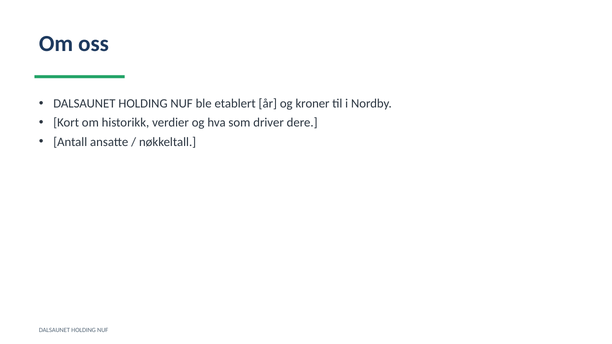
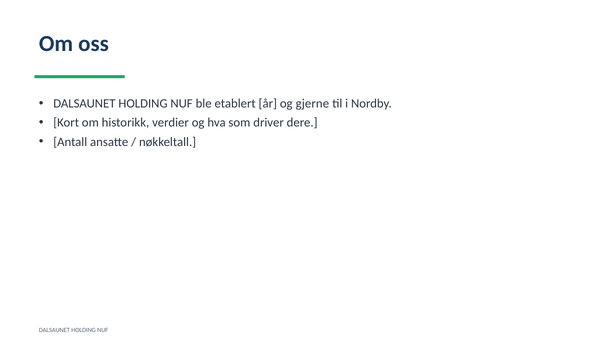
kroner: kroner -> gjerne
